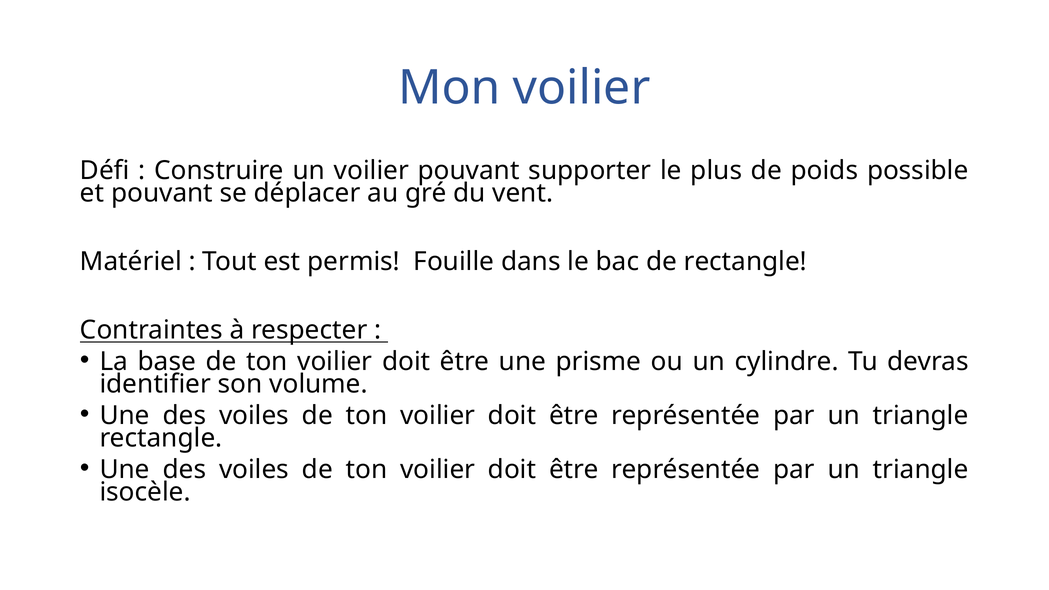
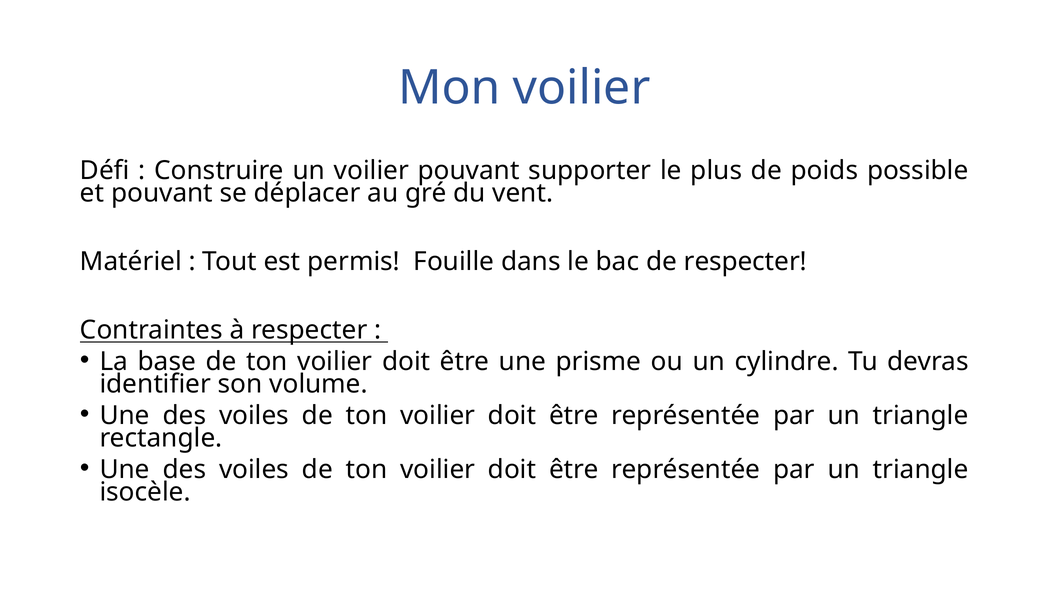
de rectangle: rectangle -> respecter
